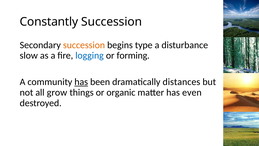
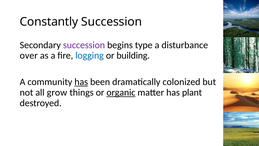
succession at (84, 45) colour: orange -> purple
slow: slow -> over
forming: forming -> building
distances: distances -> colonized
organic underline: none -> present
even: even -> plant
